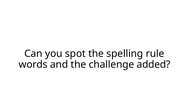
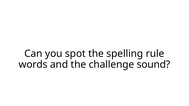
added: added -> sound
